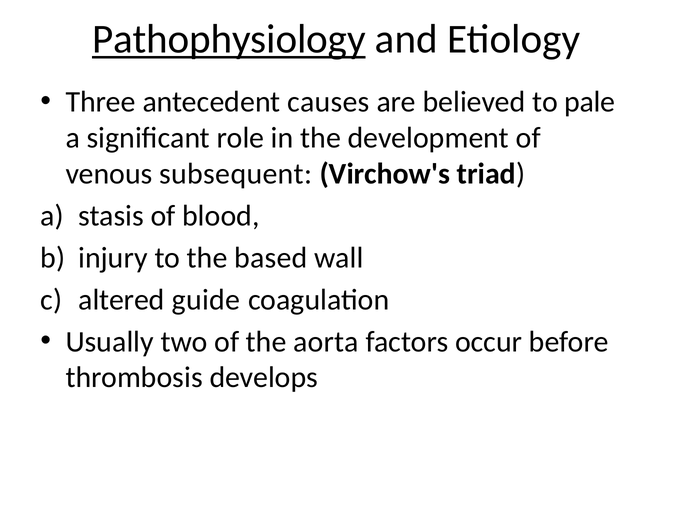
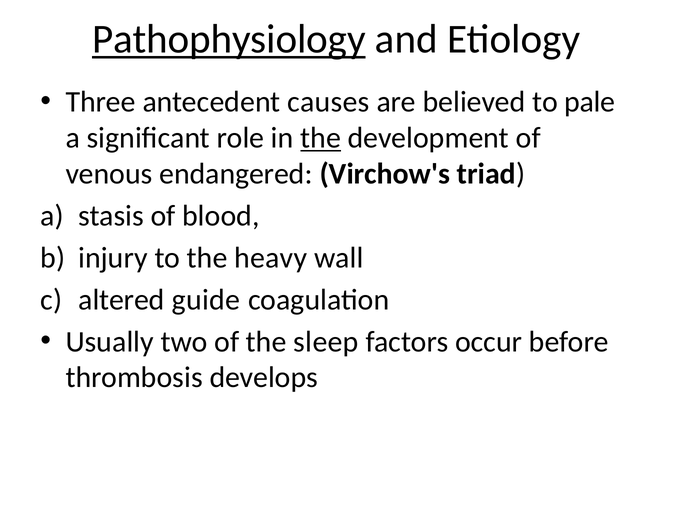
the at (321, 138) underline: none -> present
subsequent: subsequent -> endangered
based: based -> heavy
aorta: aorta -> sleep
